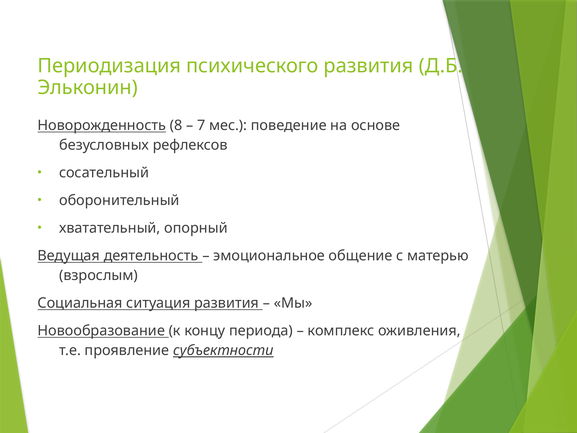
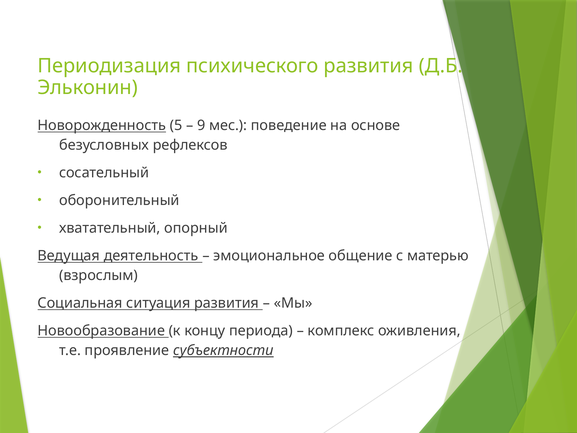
8: 8 -> 5
7: 7 -> 9
